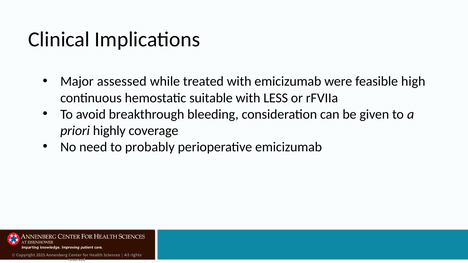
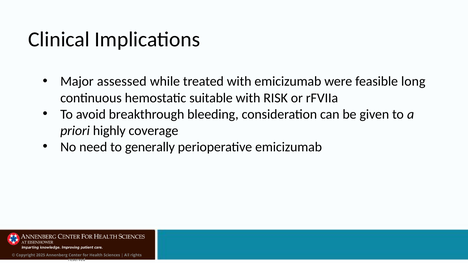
high: high -> long
LESS: LESS -> RISK
probably: probably -> generally
